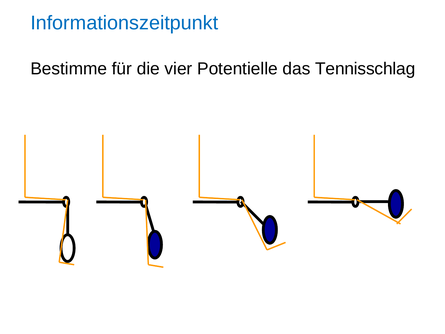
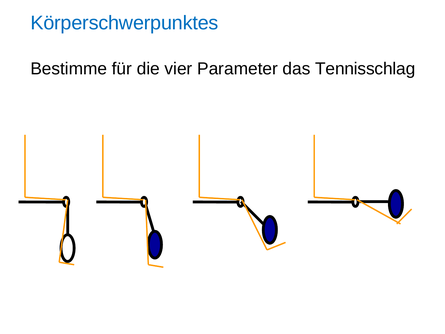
Informationszeitpunkt: Informationszeitpunkt -> Körperschwerpunktes
Potentielle: Potentielle -> Parameter
